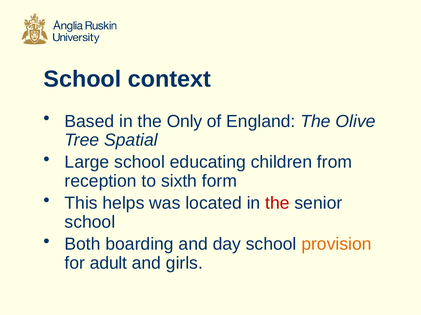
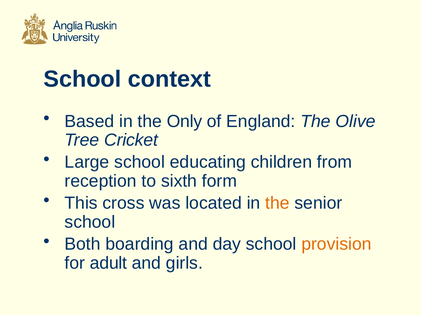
Spatial: Spatial -> Cricket
helps: helps -> cross
the at (277, 204) colour: red -> orange
